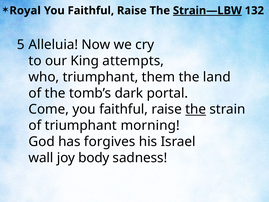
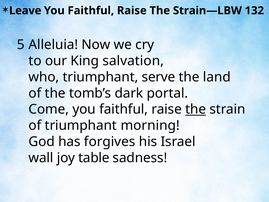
Royal: Royal -> Leave
Strain—LBW underline: present -> none
attempts: attempts -> salvation
them: them -> serve
body: body -> table
